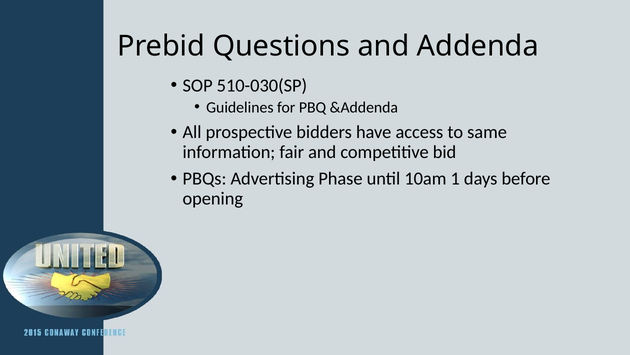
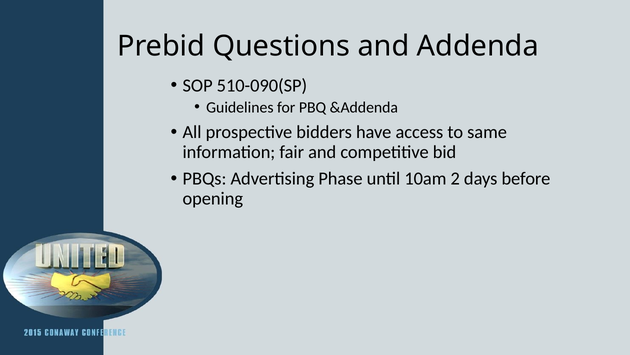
510-030(SP: 510-030(SP -> 510-090(SP
1: 1 -> 2
